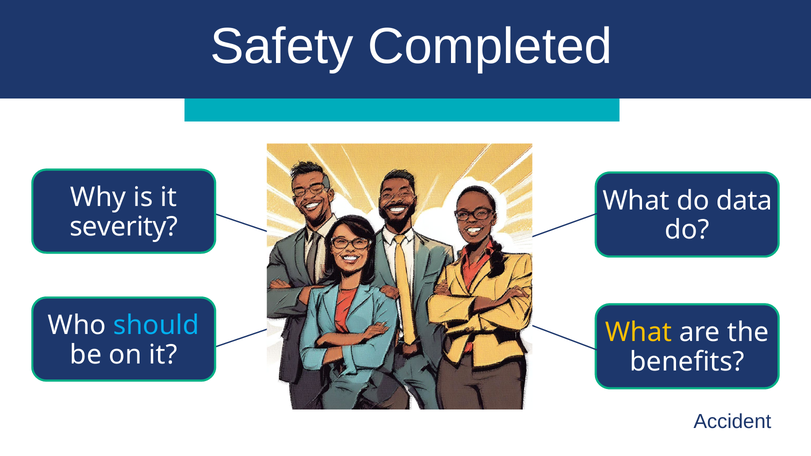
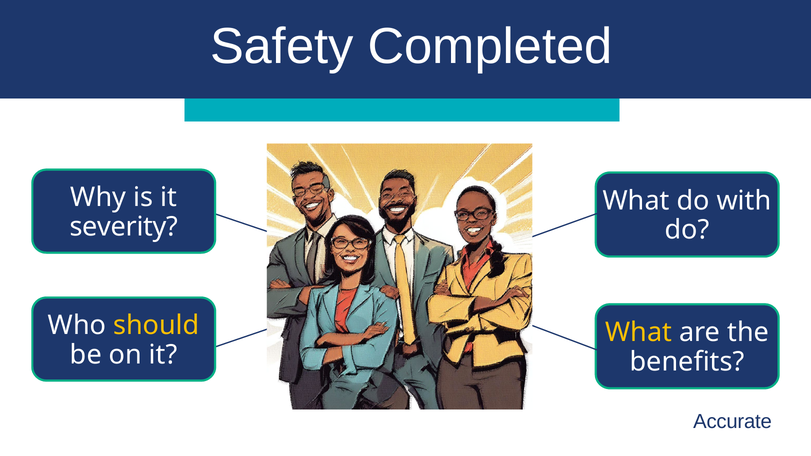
data: data -> with
should colour: light blue -> yellow
Accident: Accident -> Accurate
